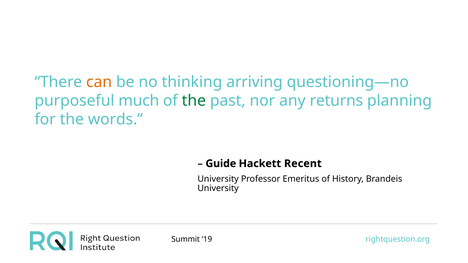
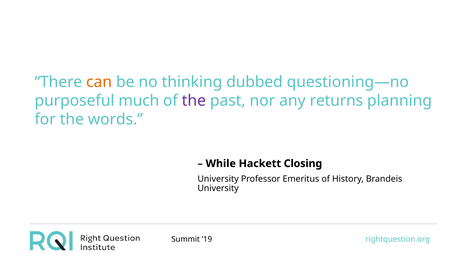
arriving: arriving -> dubbed
the at (194, 101) colour: green -> purple
Guide: Guide -> While
Recent: Recent -> Closing
